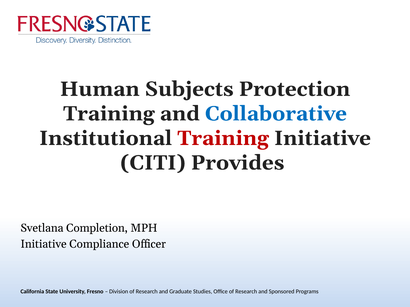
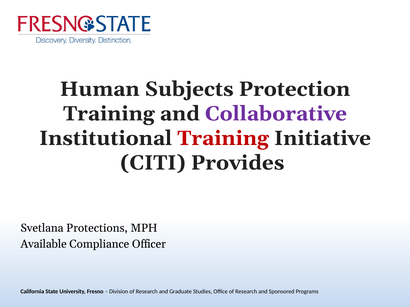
Collaborative colour: blue -> purple
Completion: Completion -> Protections
Initiative at (44, 244): Initiative -> Available
